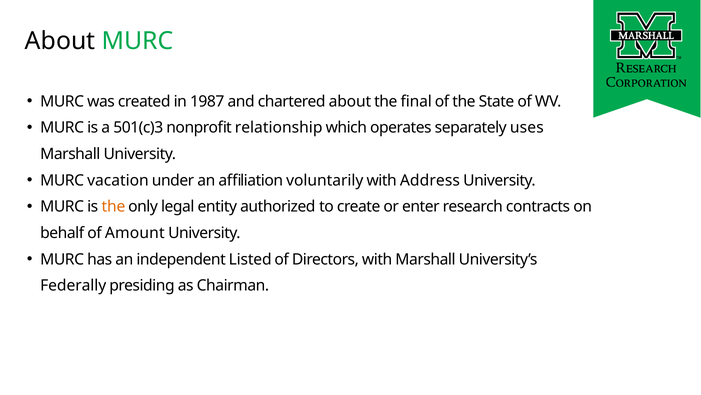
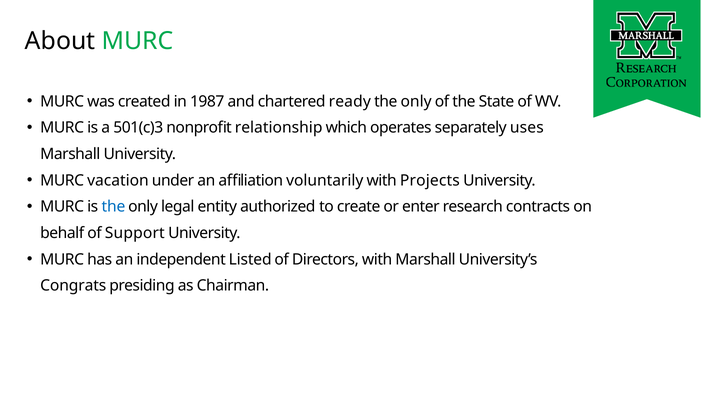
chartered about: about -> ready
final at (416, 101): final -> only
Address: Address -> Projects
the at (113, 206) colour: orange -> blue
Amount: Amount -> Support
Federally: Federally -> Congrats
